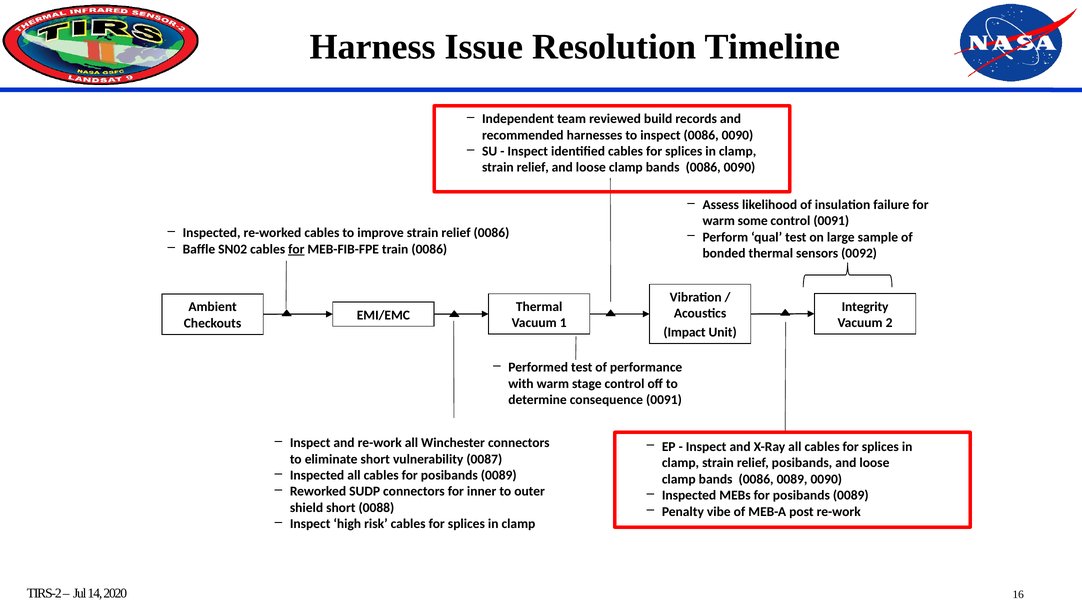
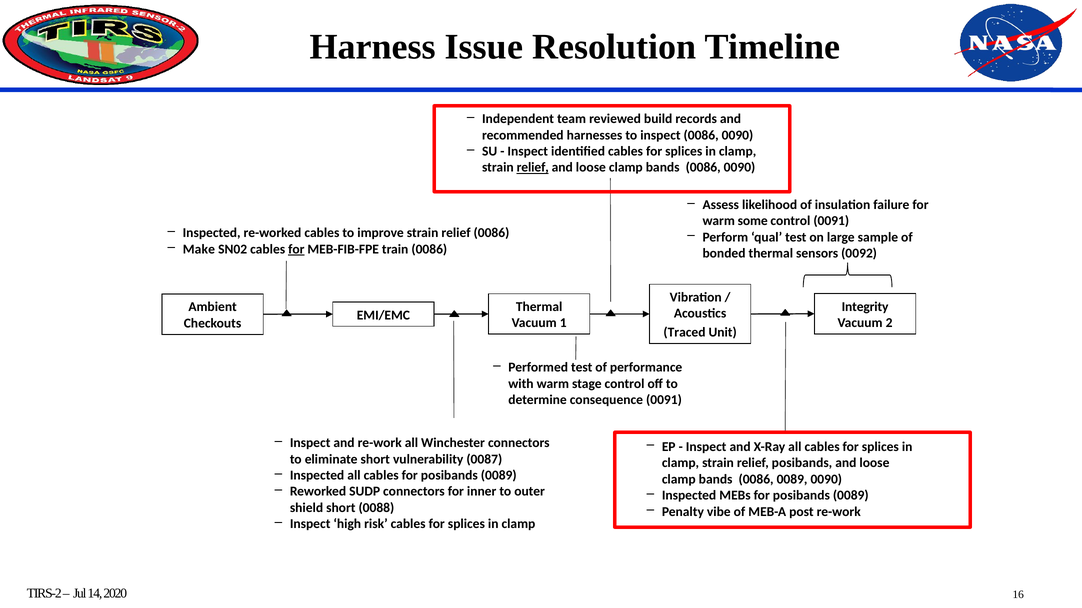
relief at (533, 168) underline: none -> present
Baffle: Baffle -> Make
Impact: Impact -> Traced
